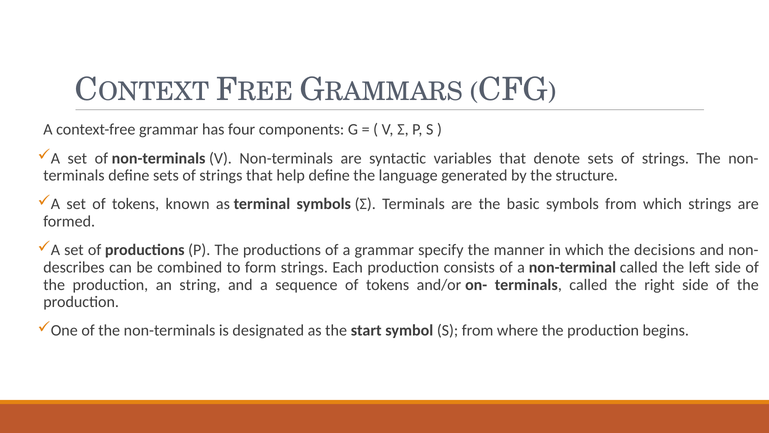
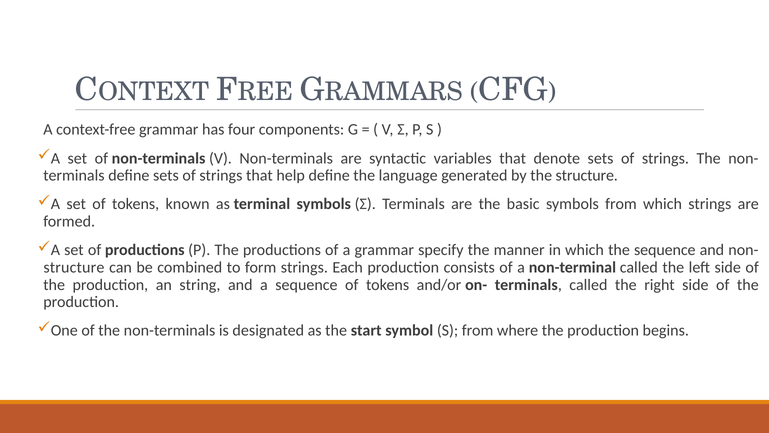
the decisions: decisions -> sequence
describes at (74, 267): describes -> structure
